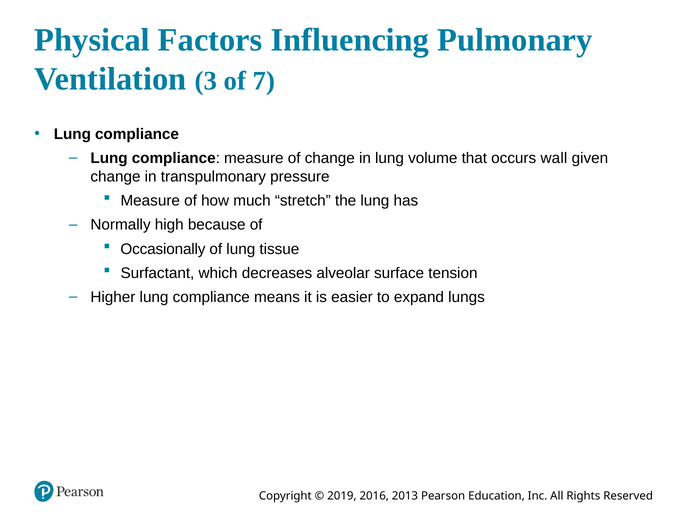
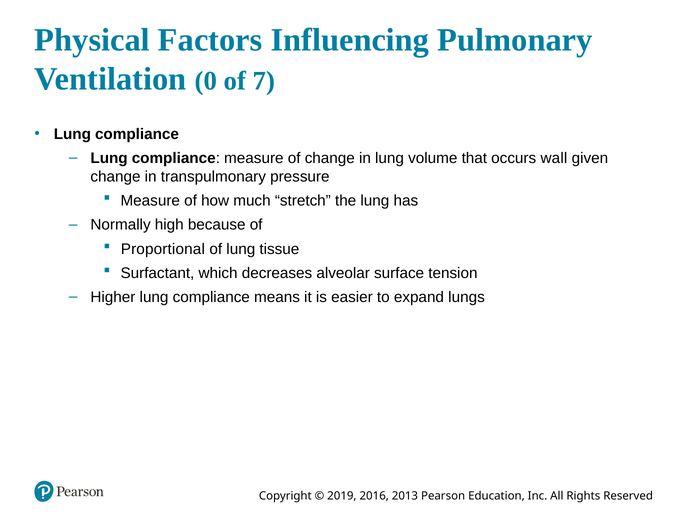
3: 3 -> 0
Occasionally: Occasionally -> Proportional
